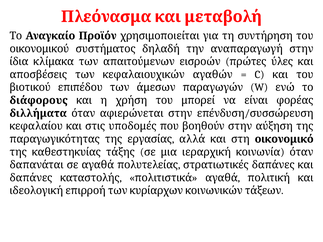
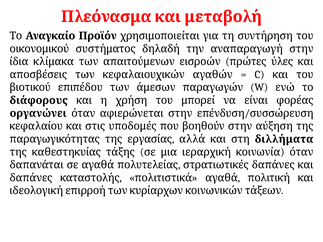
διλλήματα: διλλήματα -> οργανώνει
οικονομικό: οικονομικό -> διλλήματα
